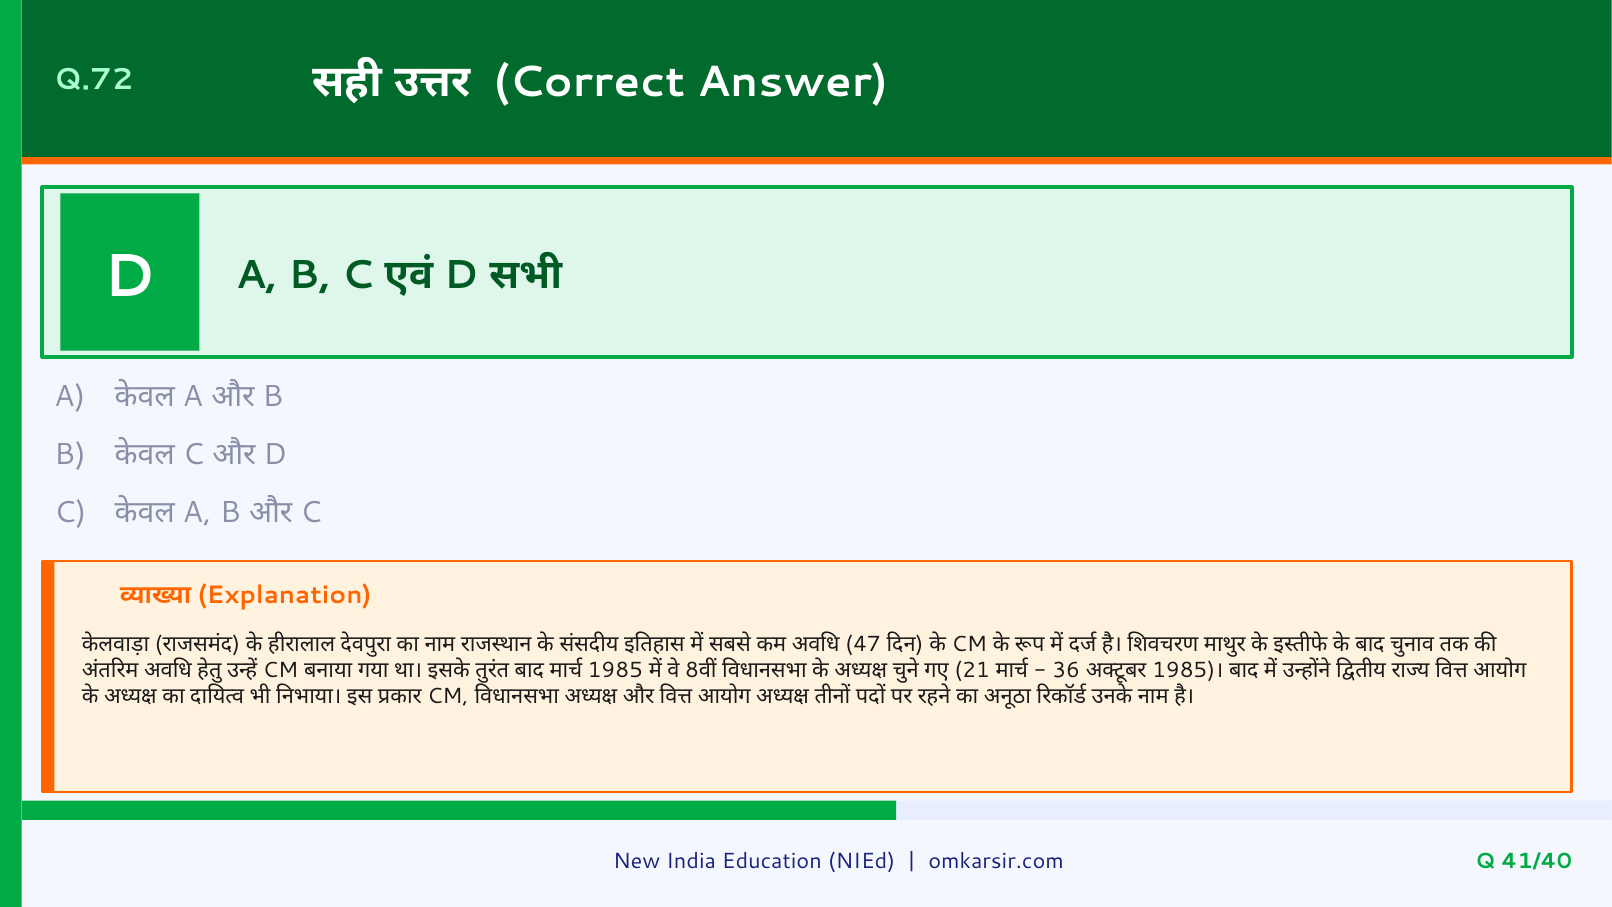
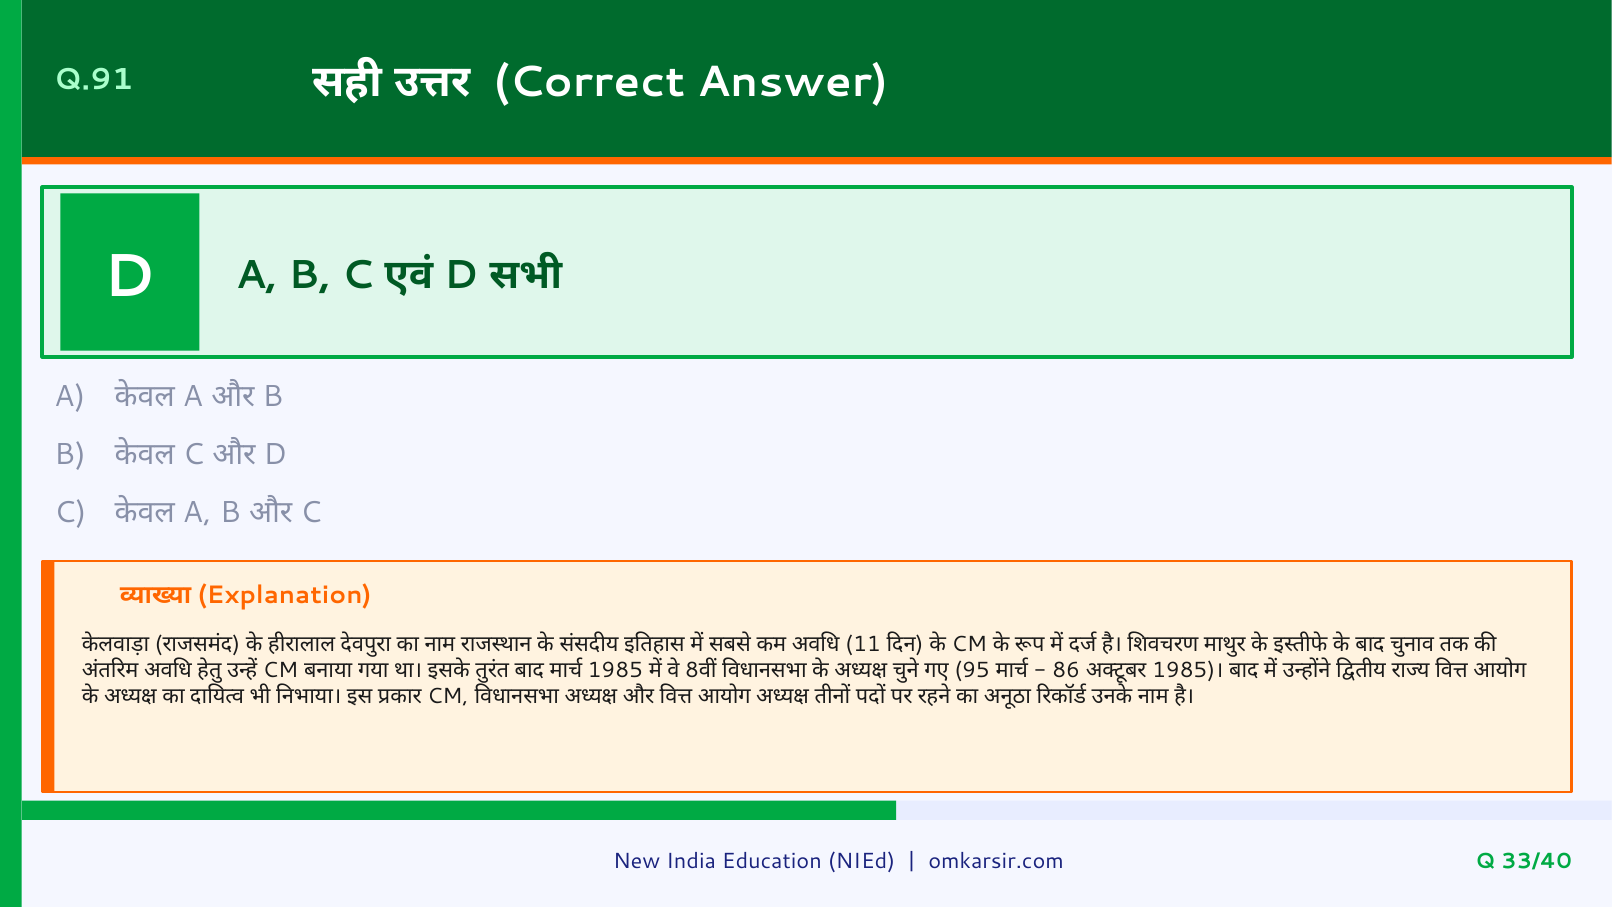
Q.72: Q.72 -> Q.91
47: 47 -> 11
21: 21 -> 95
36: 36 -> 86
41/40: 41/40 -> 33/40
